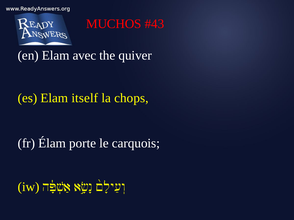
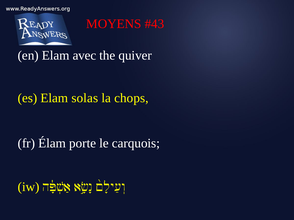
MUCHOS: MUCHOS -> MOYENS
itself: itself -> solas
